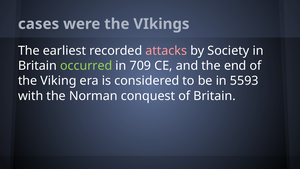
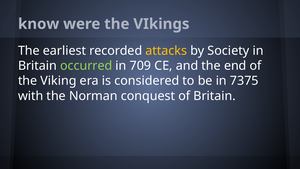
cases: cases -> know
attacks colour: pink -> yellow
5593: 5593 -> 7375
